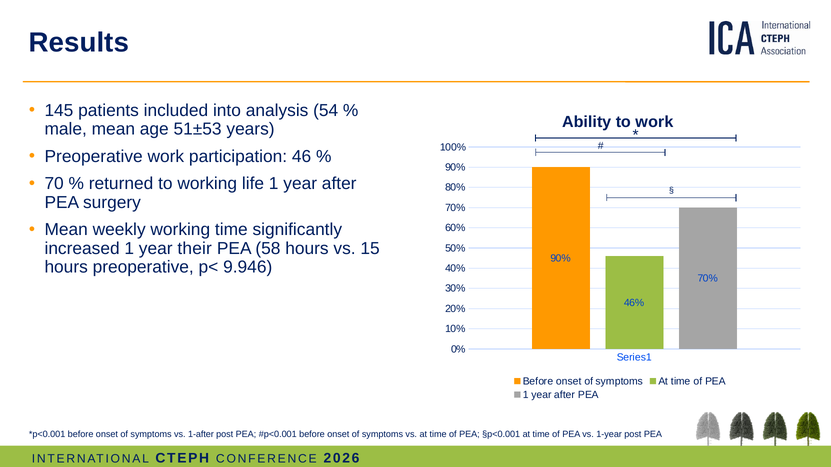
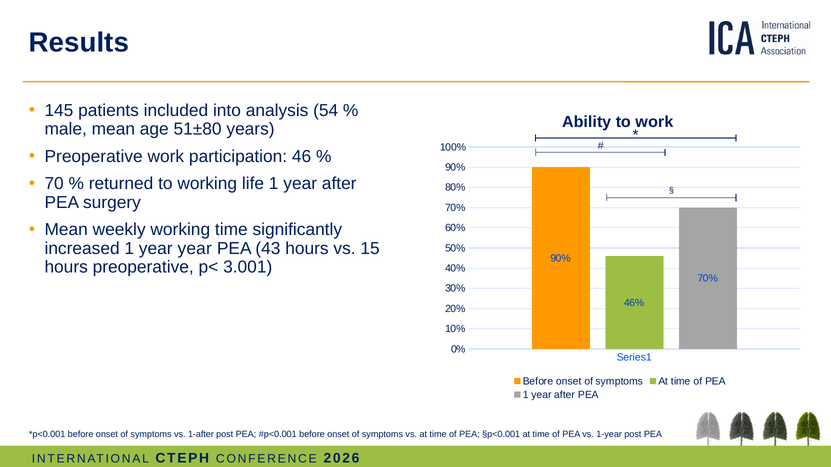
51±53: 51±53 -> 51±80
year their: their -> year
58: 58 -> 43
9.946: 9.946 -> 3.001
